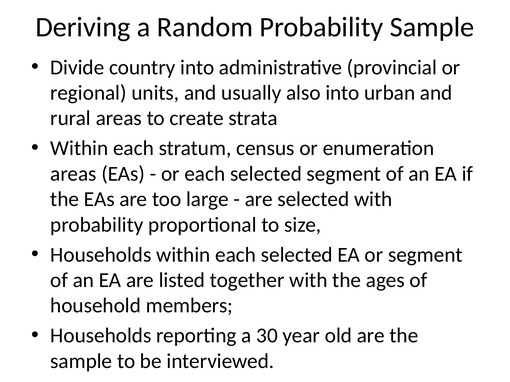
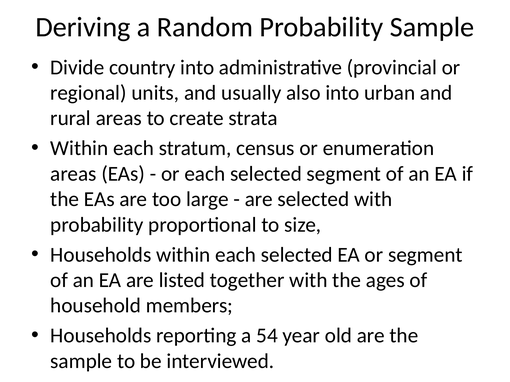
30: 30 -> 54
